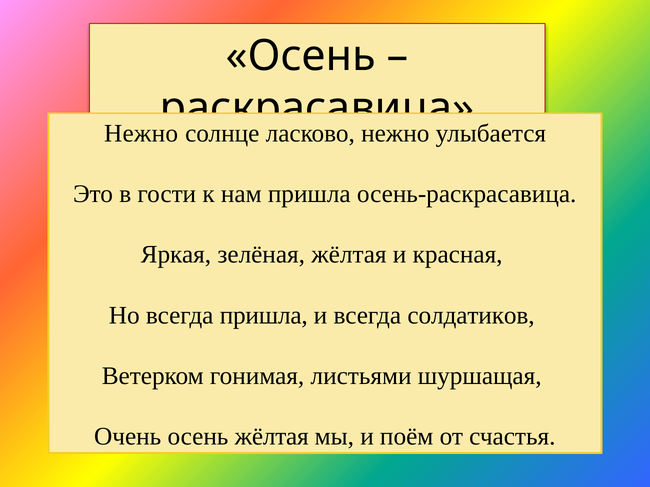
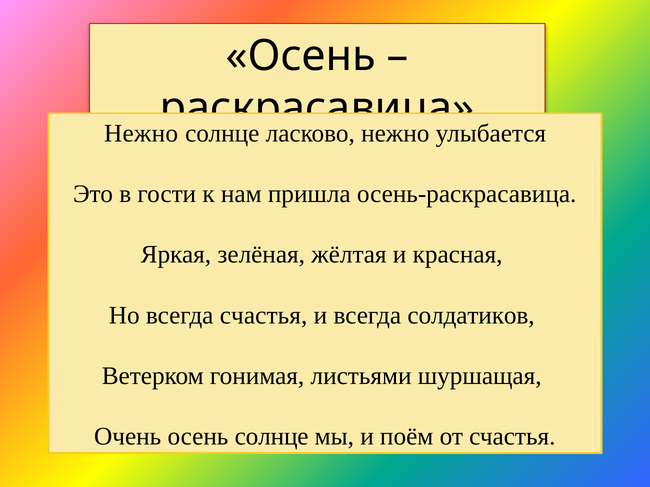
всегда пришла: пришла -> счастья
осень жёлтая: жёлтая -> солнце
